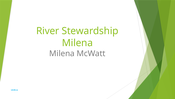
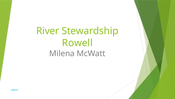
Milena at (77, 43): Milena -> Rowell
